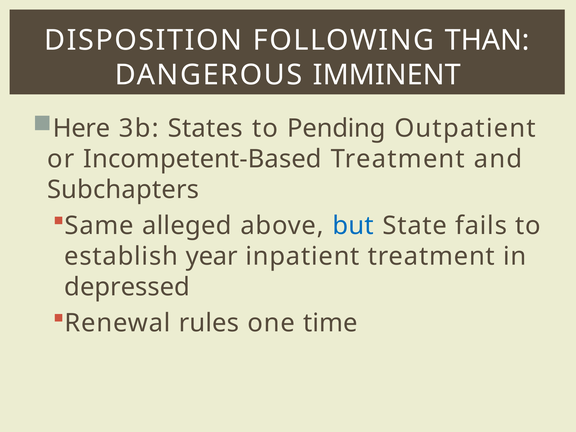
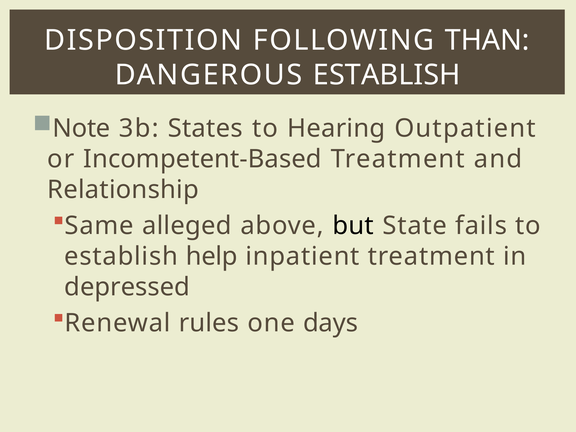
DANGEROUS IMMINENT: IMMINENT -> ESTABLISH
Here: Here -> Note
Pending: Pending -> Hearing
Subchapters: Subchapters -> Relationship
but colour: blue -> black
year: year -> help
time: time -> days
